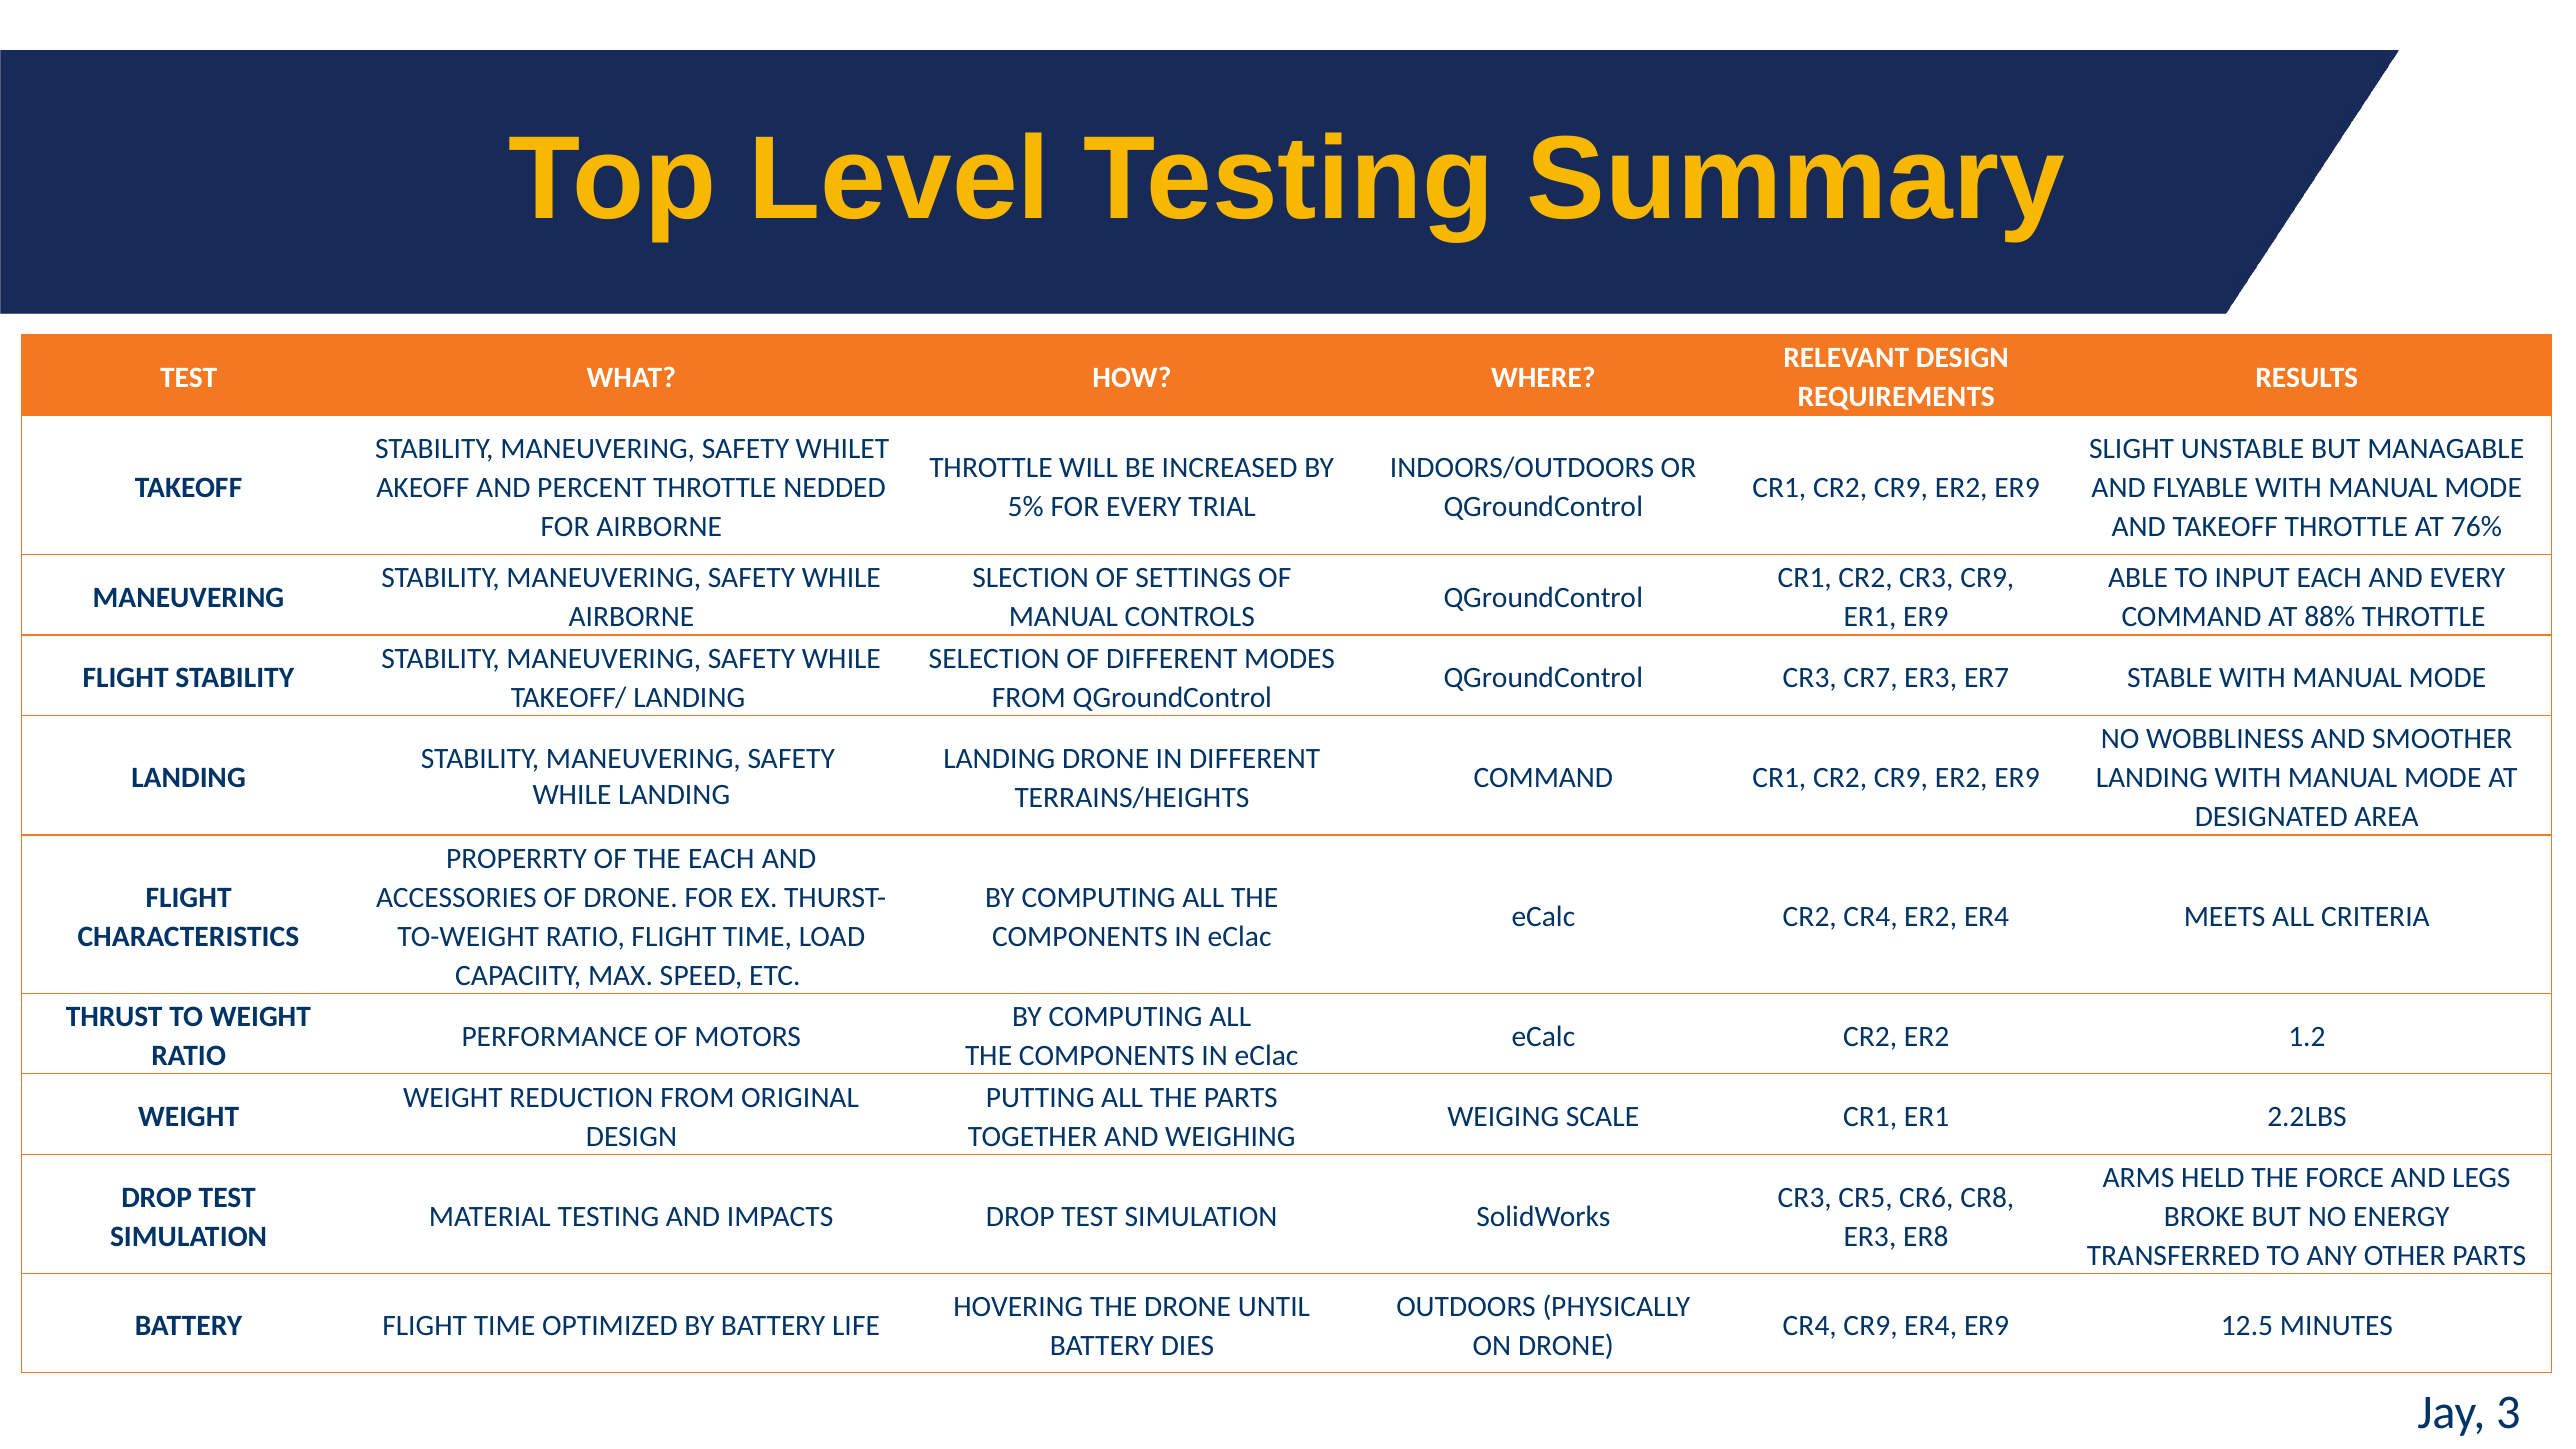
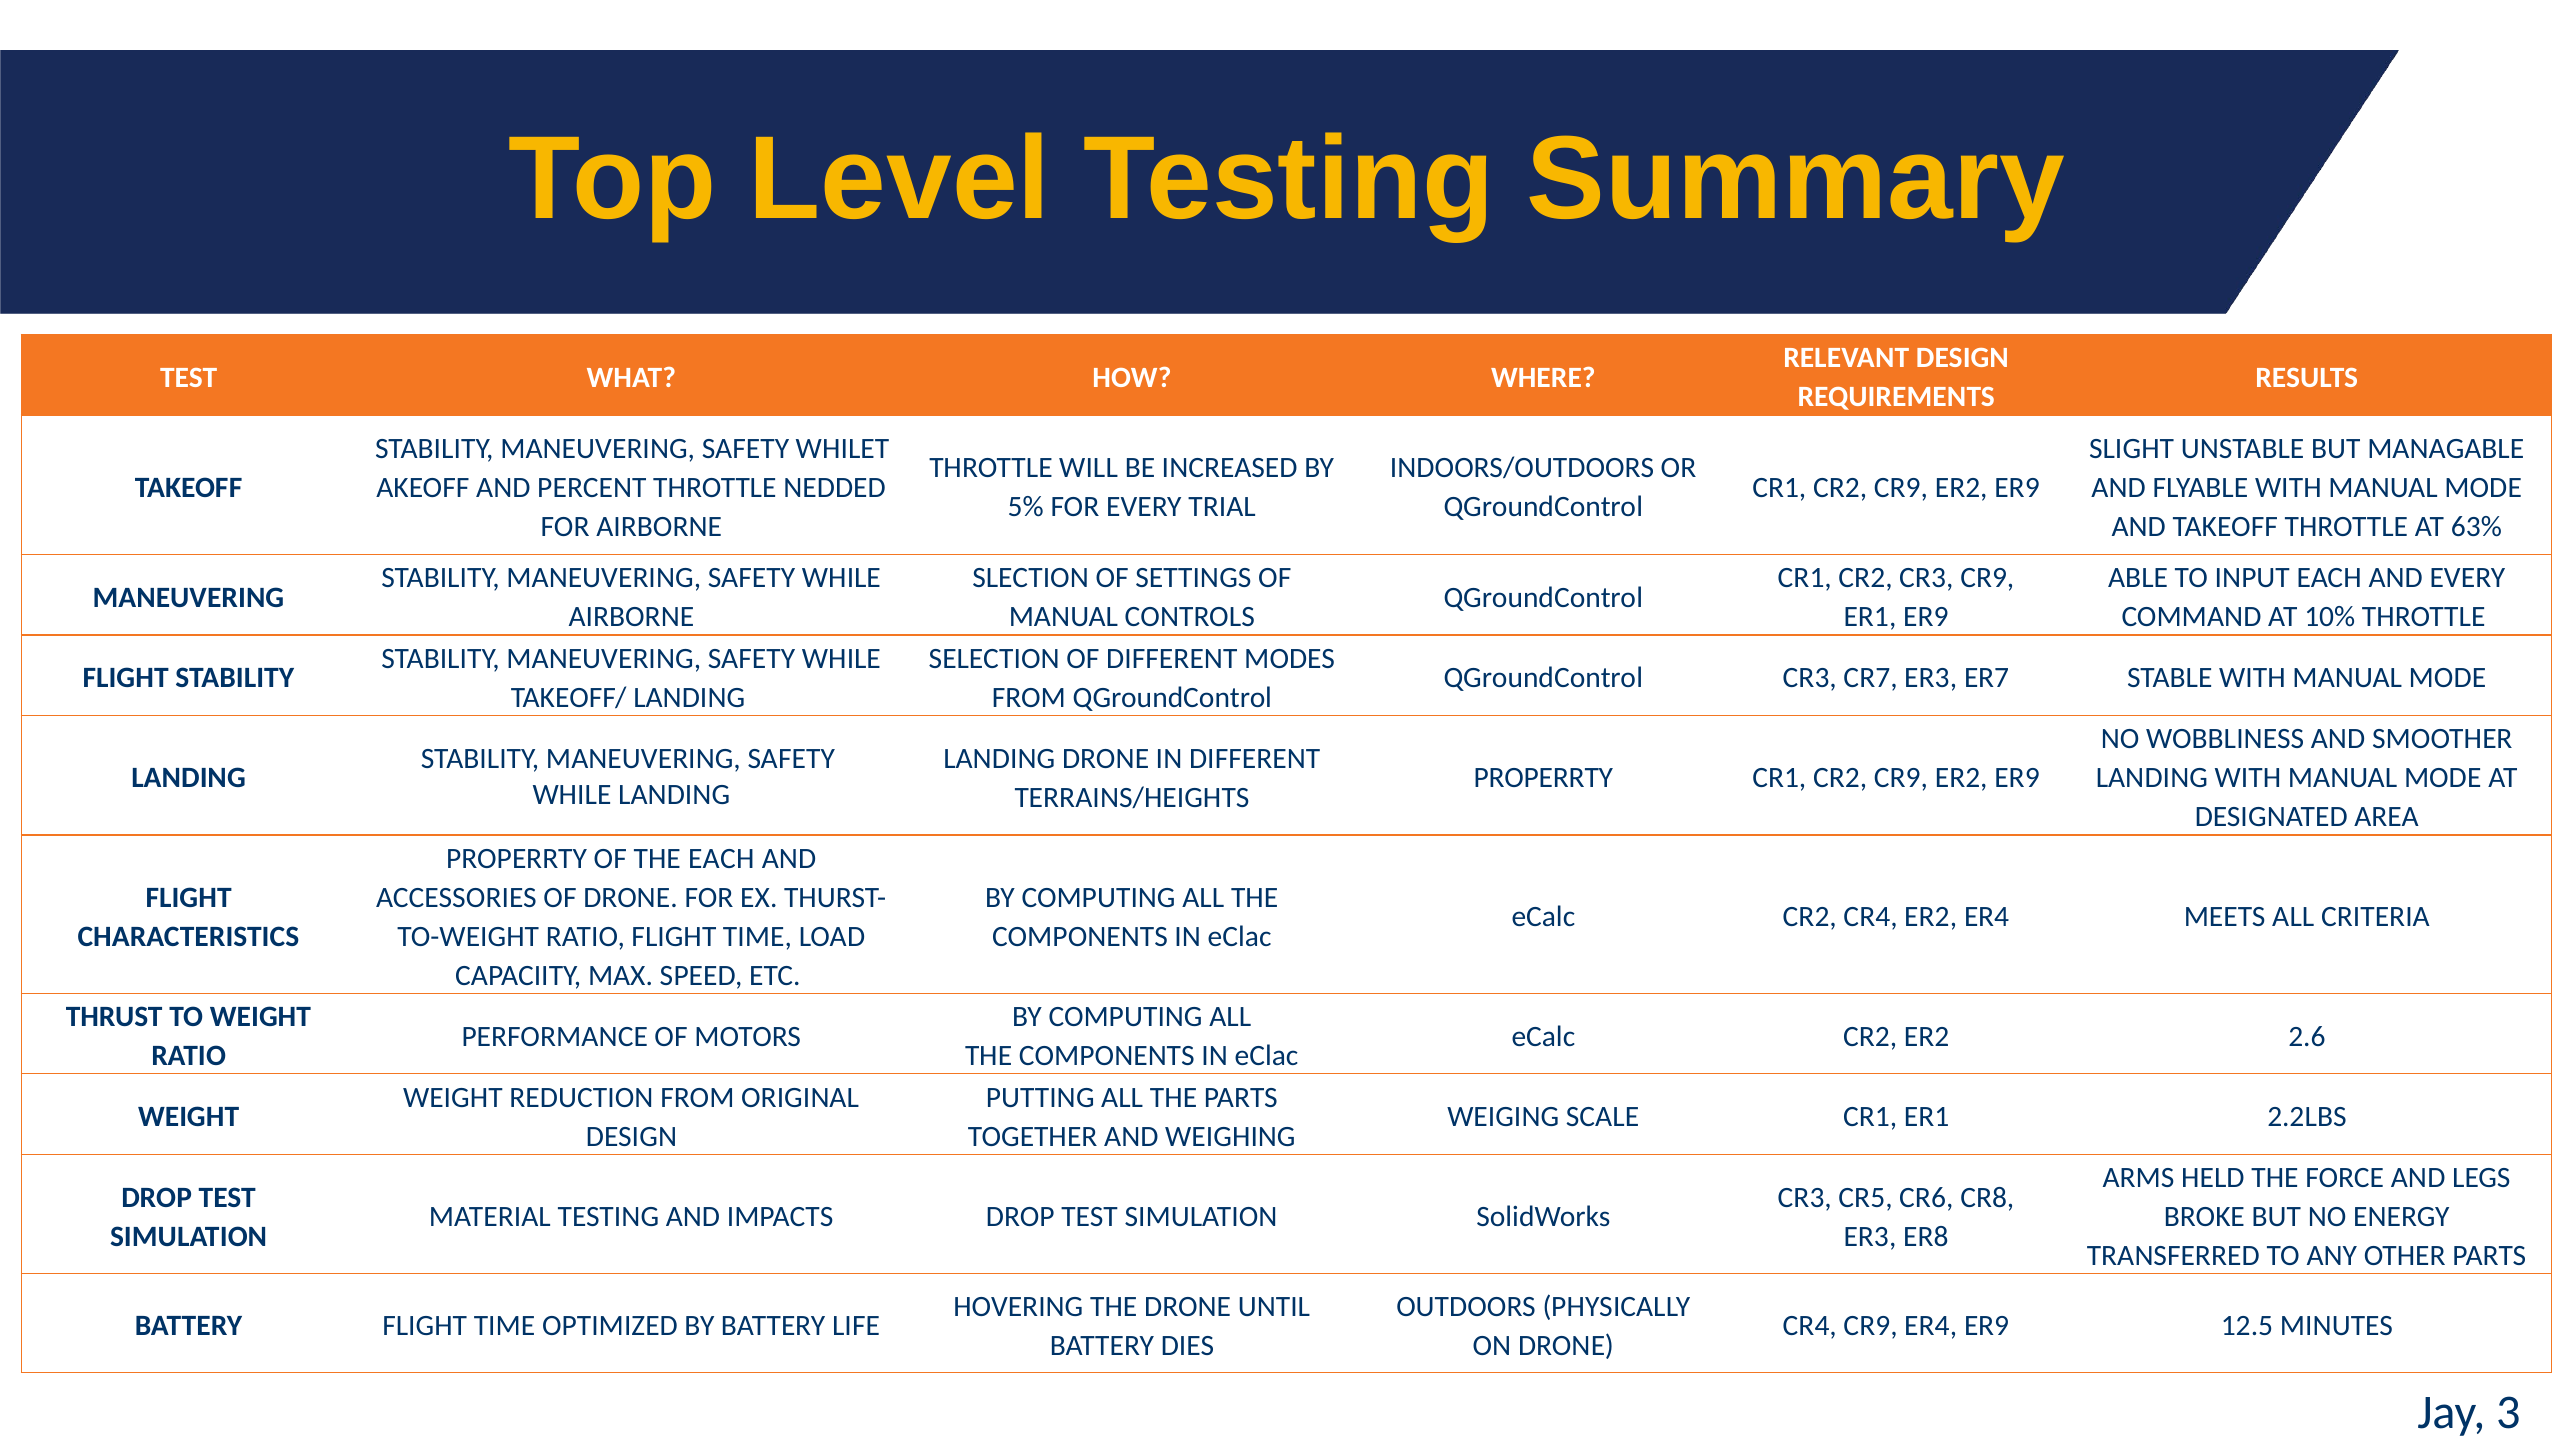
76%: 76% -> 63%
88%: 88% -> 10%
COMMAND at (1543, 778): COMMAND -> PROPERRTY
1.2: 1.2 -> 2.6
